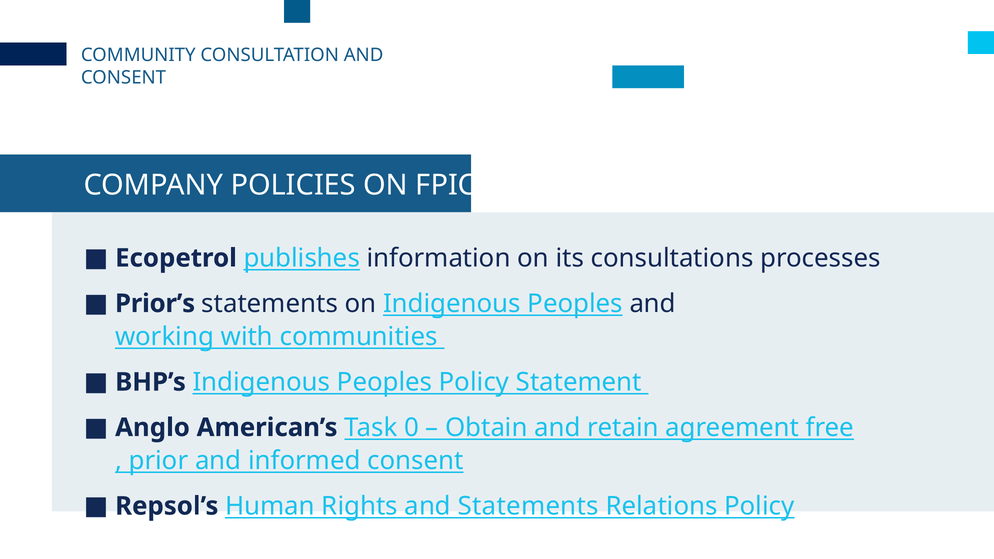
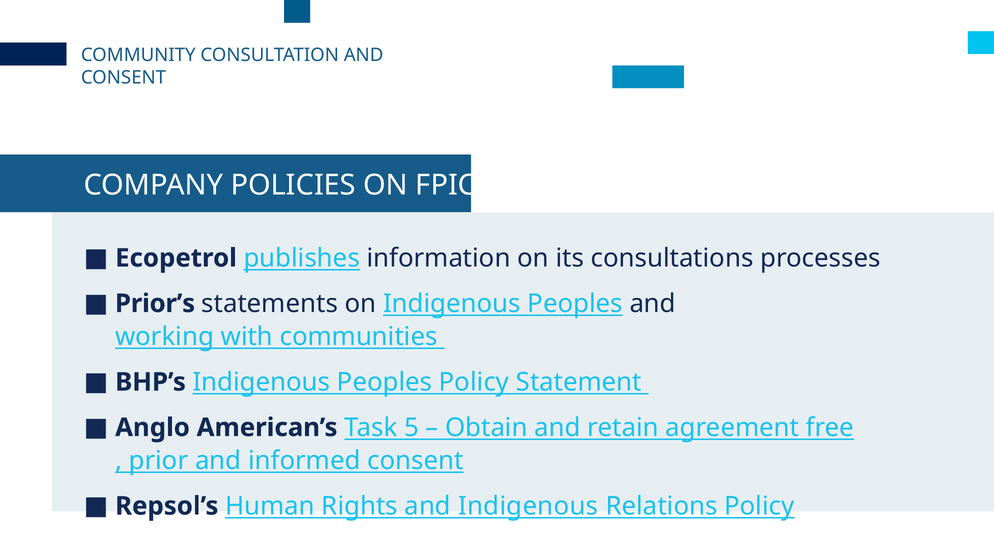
0: 0 -> 5
and Statements: Statements -> Indigenous
